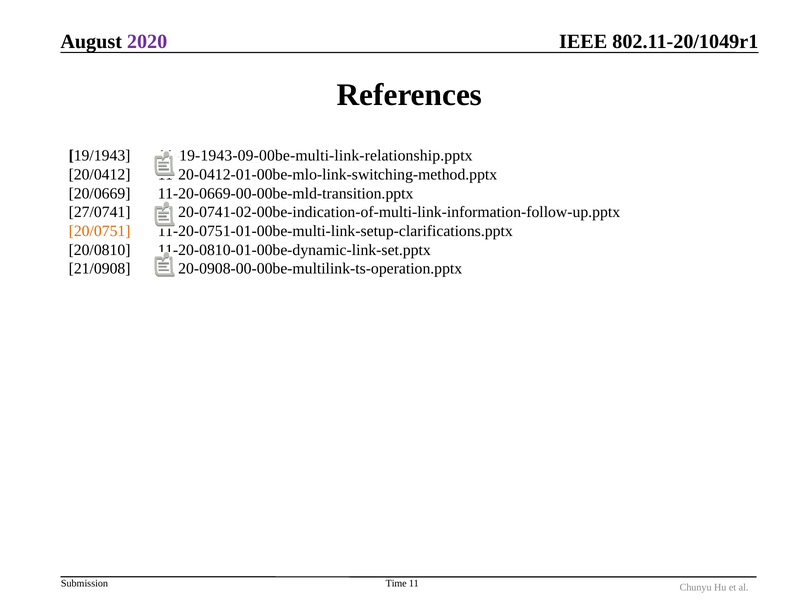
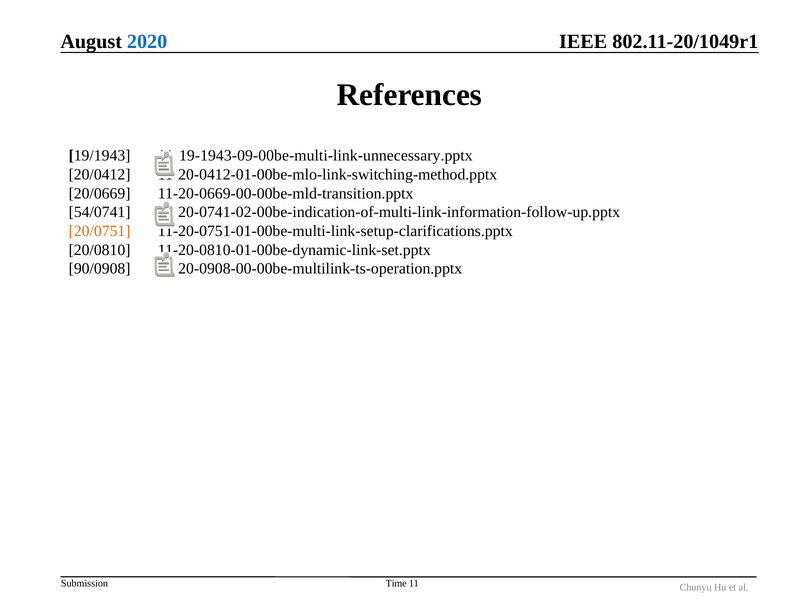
2020 colour: purple -> blue
11-19-1943-09-00be-multi-link-relationship.pptx: 11-19-1943-09-00be-multi-link-relationship.pptx -> 11-19-1943-09-00be-multi-link-unnecessary.pptx
27/0741: 27/0741 -> 54/0741
21/0908: 21/0908 -> 90/0908
